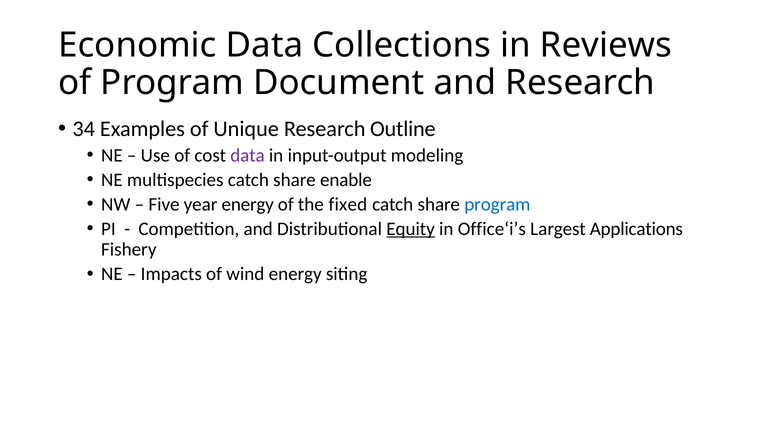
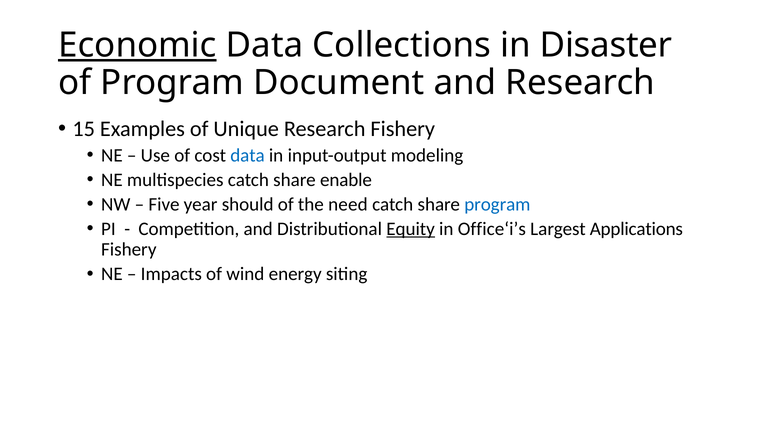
Economic underline: none -> present
Reviews: Reviews -> Disaster
34: 34 -> 15
Research Outline: Outline -> Fishery
data at (248, 155) colour: purple -> blue
year energy: energy -> should
fixed: fixed -> need
